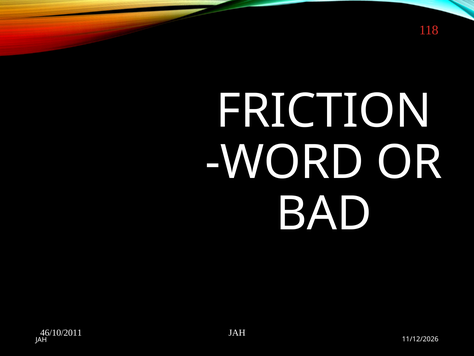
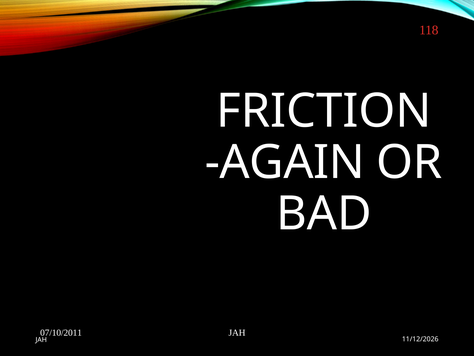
WORD: WORD -> AGAIN
46/10/2011: 46/10/2011 -> 07/10/2011
